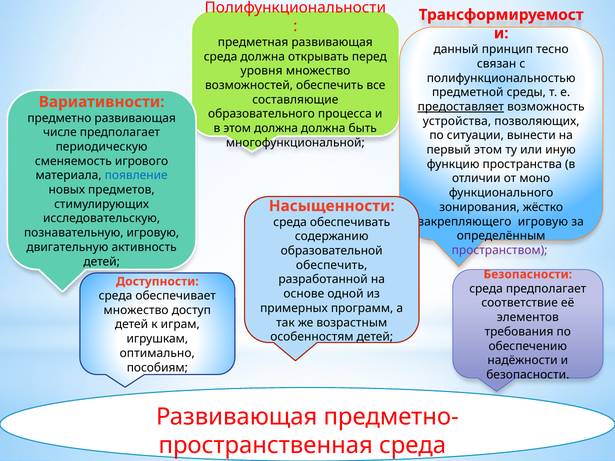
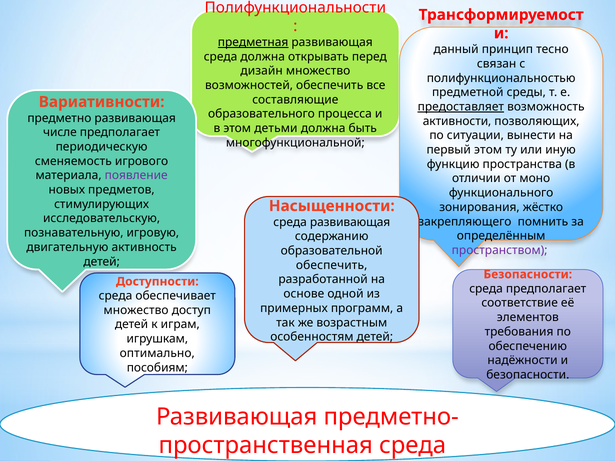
предметная underline: none -> present
уровня: уровня -> дизайн
устройства: устройства -> активности
этом должна: должна -> детьми
появление colour: blue -> purple
закрепляющего игровую: игровую -> помнить
среда обеспечивать: обеспечивать -> развивающая
